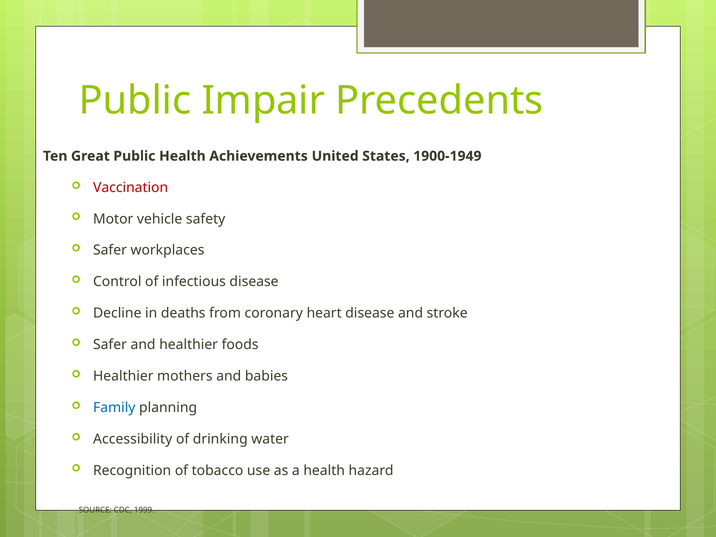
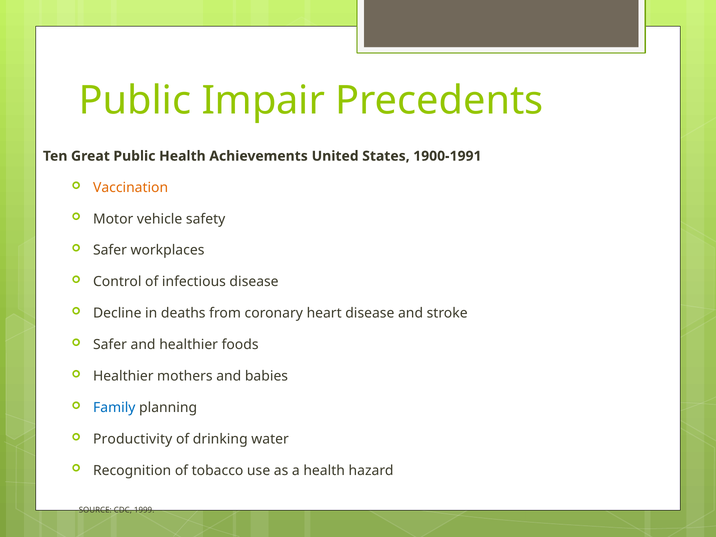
1900-1949: 1900-1949 -> 1900-1991
Vaccination colour: red -> orange
Accessibility: Accessibility -> Productivity
